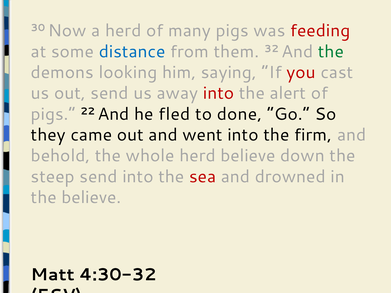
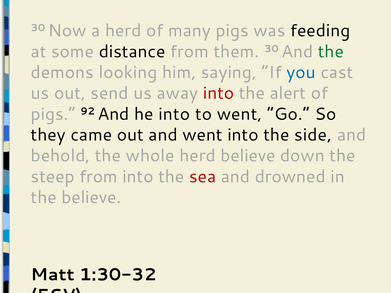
feeding colour: red -> black
distance colour: blue -> black
them 32: 32 -> 30
you colour: red -> blue
22: 22 -> 92
he fled: fled -> into
to done: done -> went
firm: firm -> side
steep send: send -> from
4:30-32: 4:30-32 -> 1:30-32
